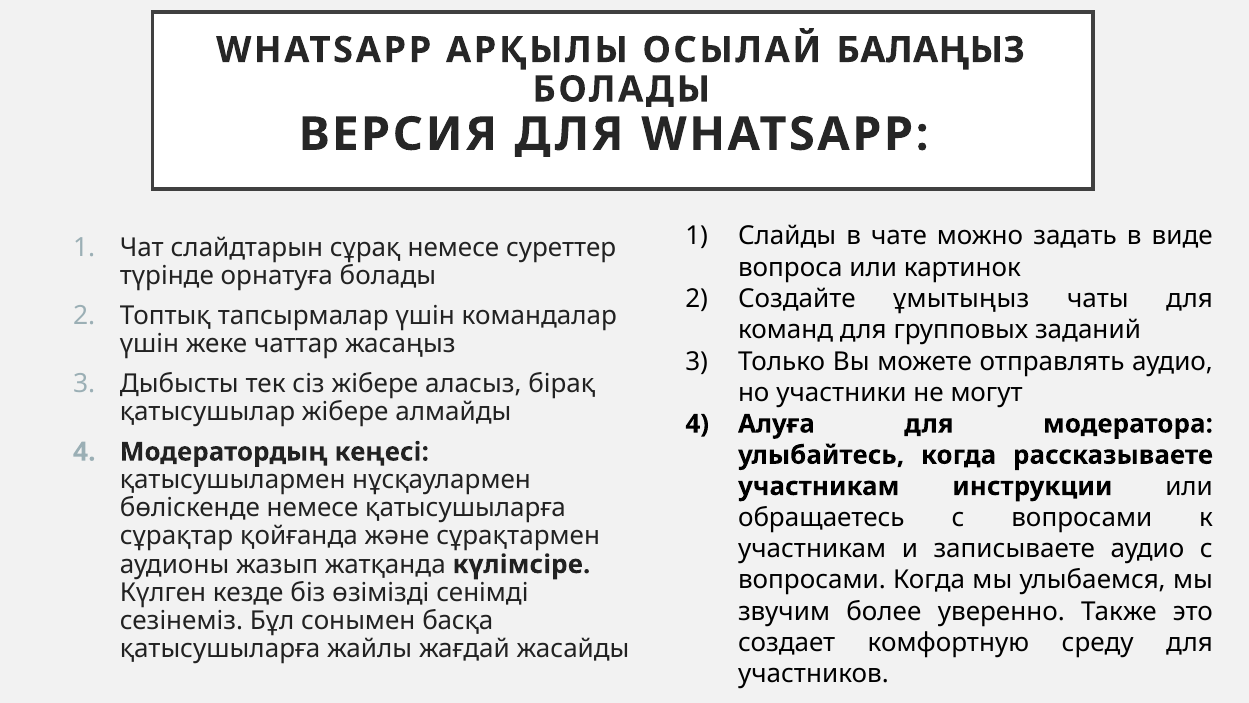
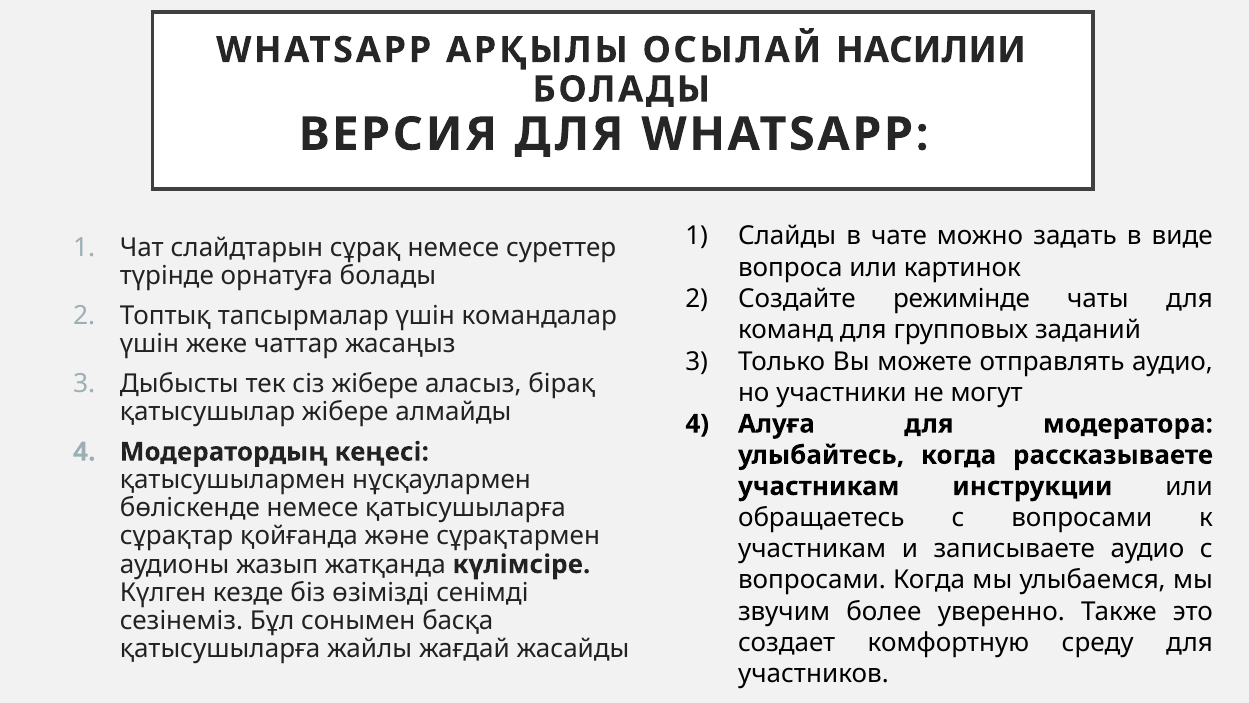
БАЛАҢЫЗ: БАЛАҢЫЗ -> НАСИЛИИ
ұмытыңыз: ұмытыңыз -> режимінде
